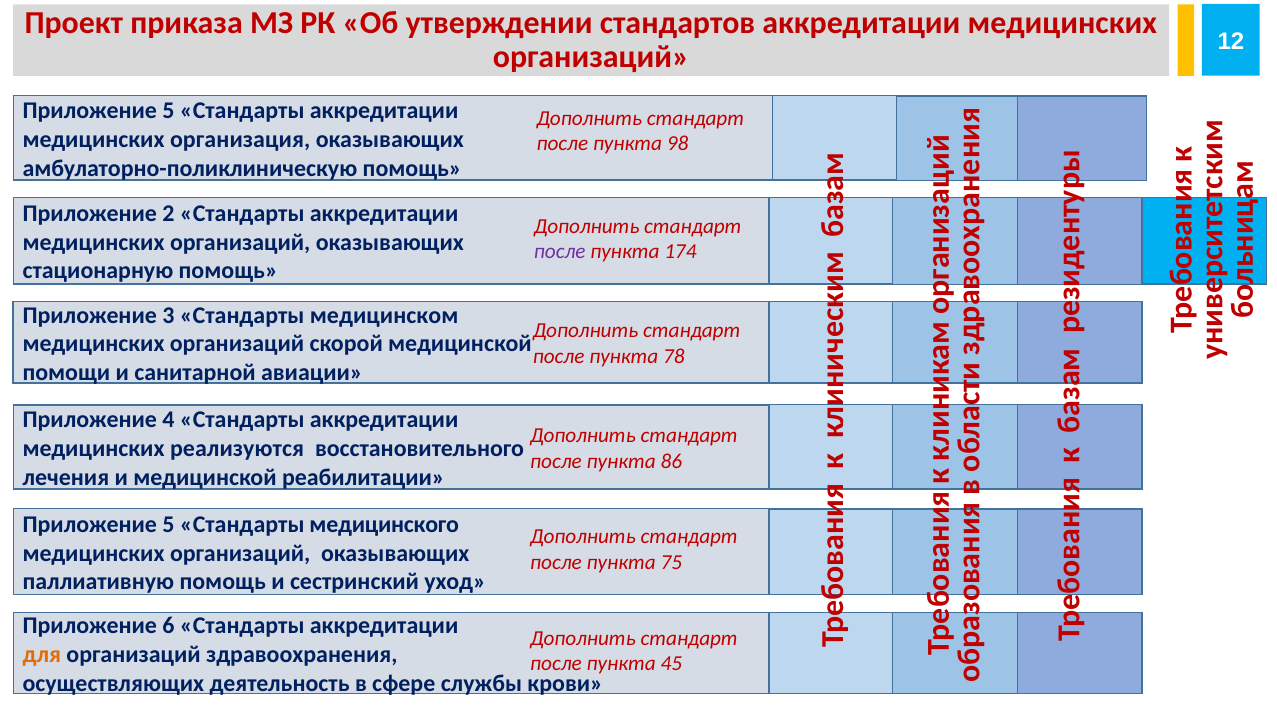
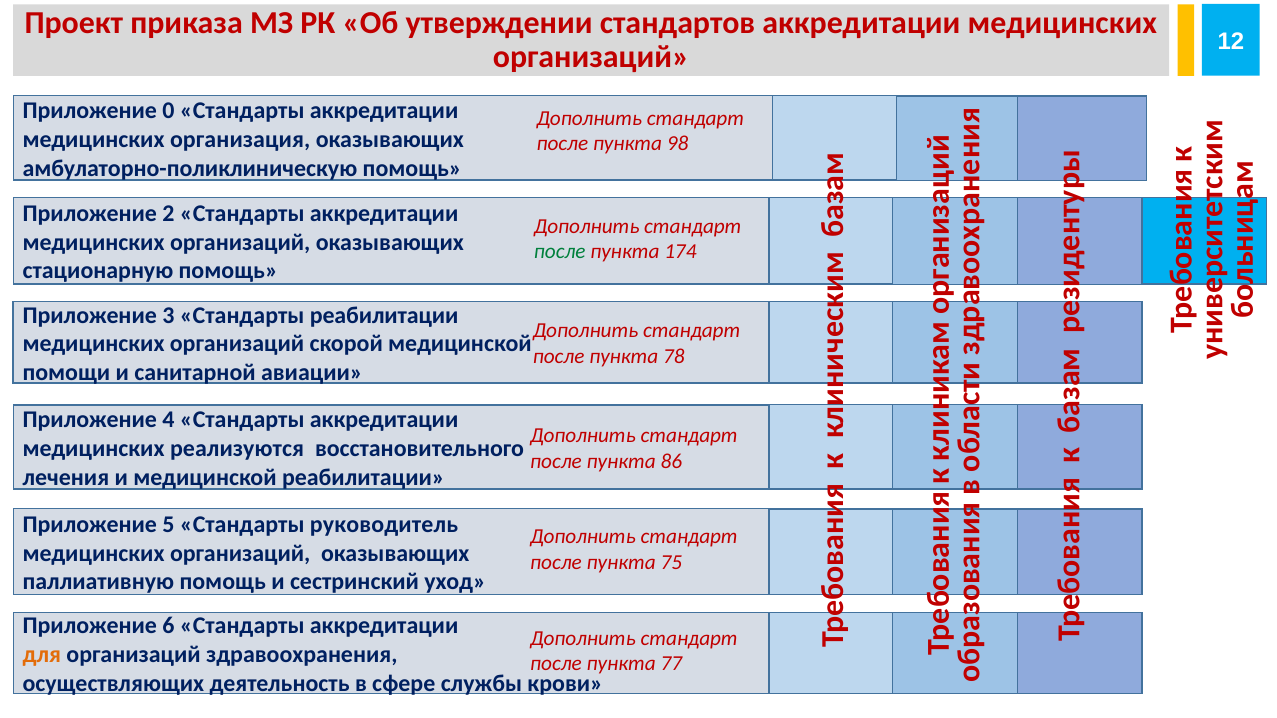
5 at (168, 111): 5 -> 0
после at (560, 252) colour: purple -> green
Стандарты медицинском: медицинском -> реабилитации
медицинского: медицинского -> руководитель
45: 45 -> 77
